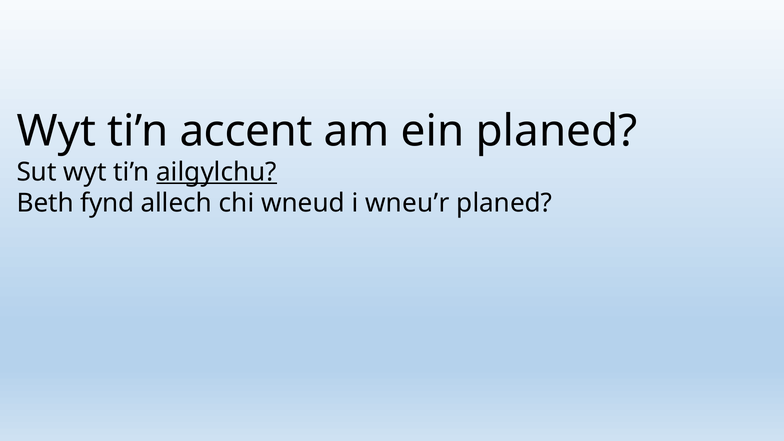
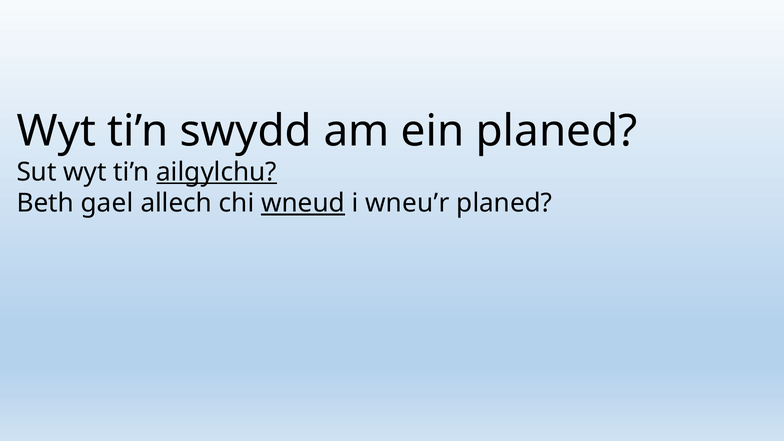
accent: accent -> swydd
fynd: fynd -> gael
wneud underline: none -> present
